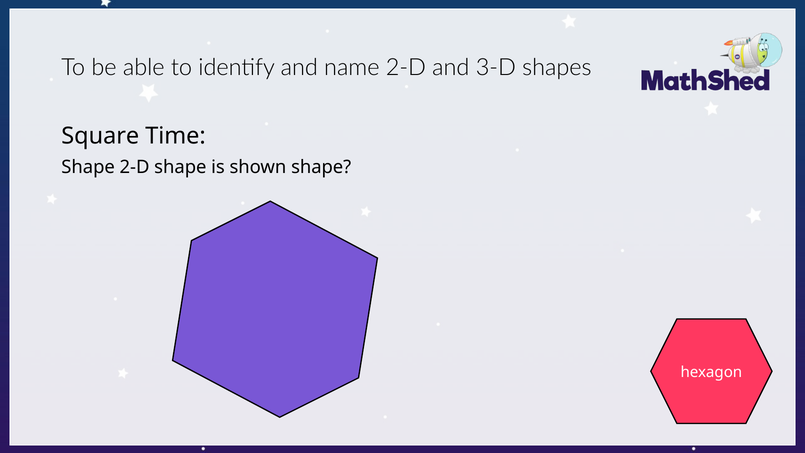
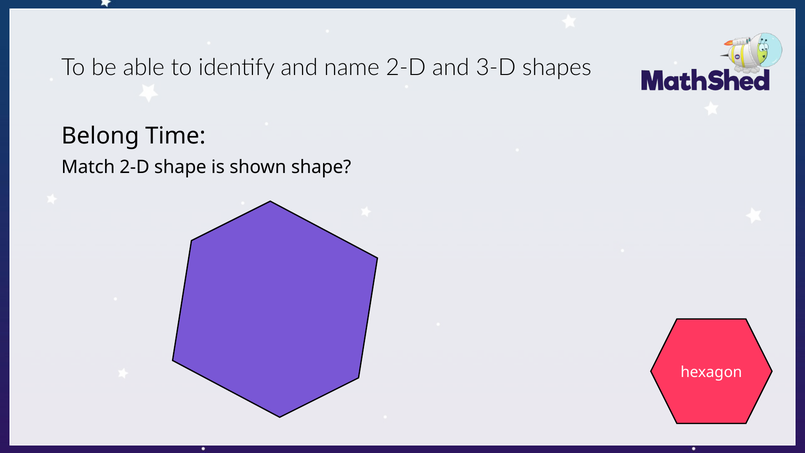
Square: Square -> Belong
Shape at (88, 167): Shape -> Match
